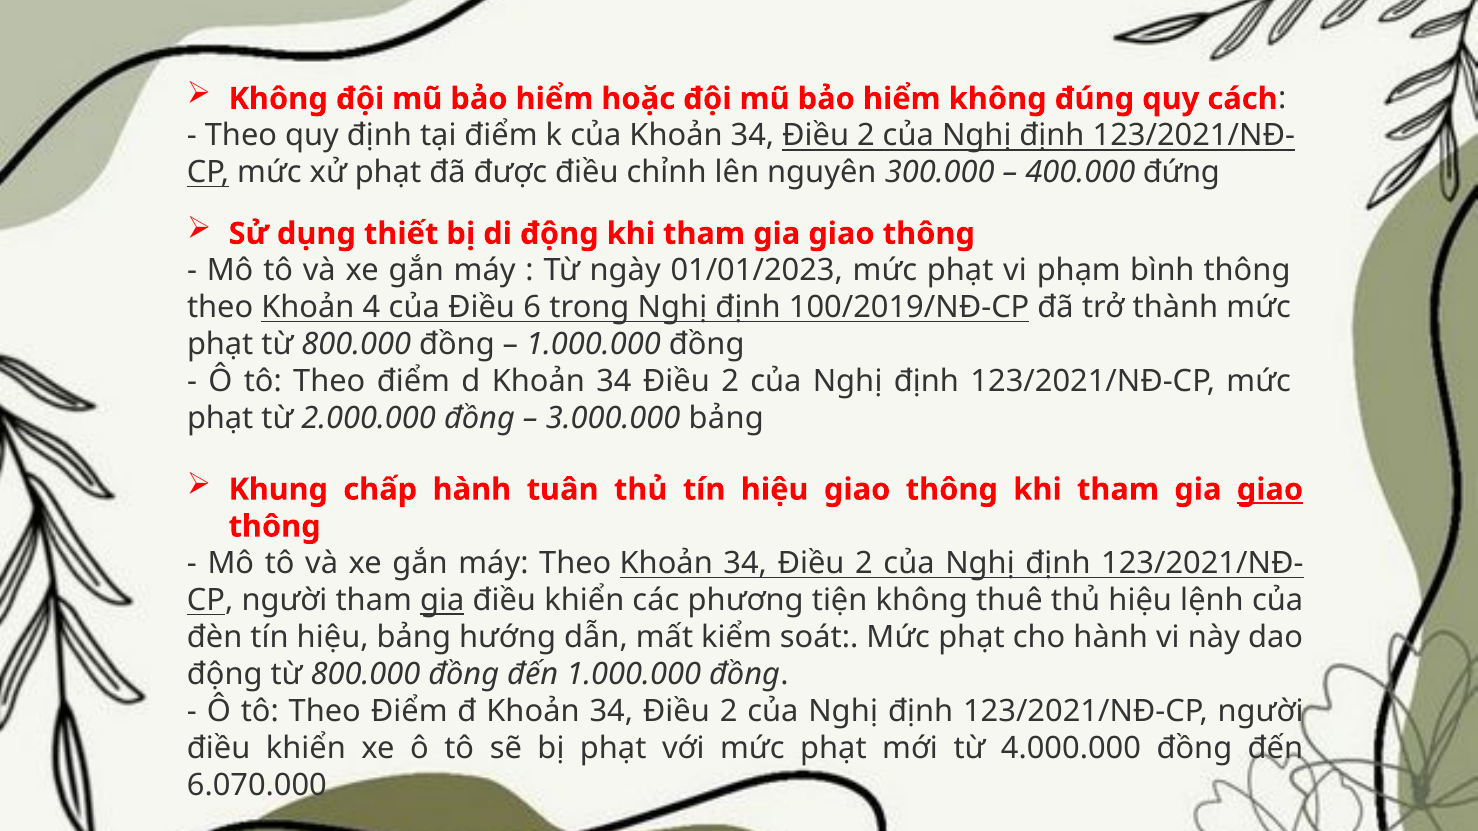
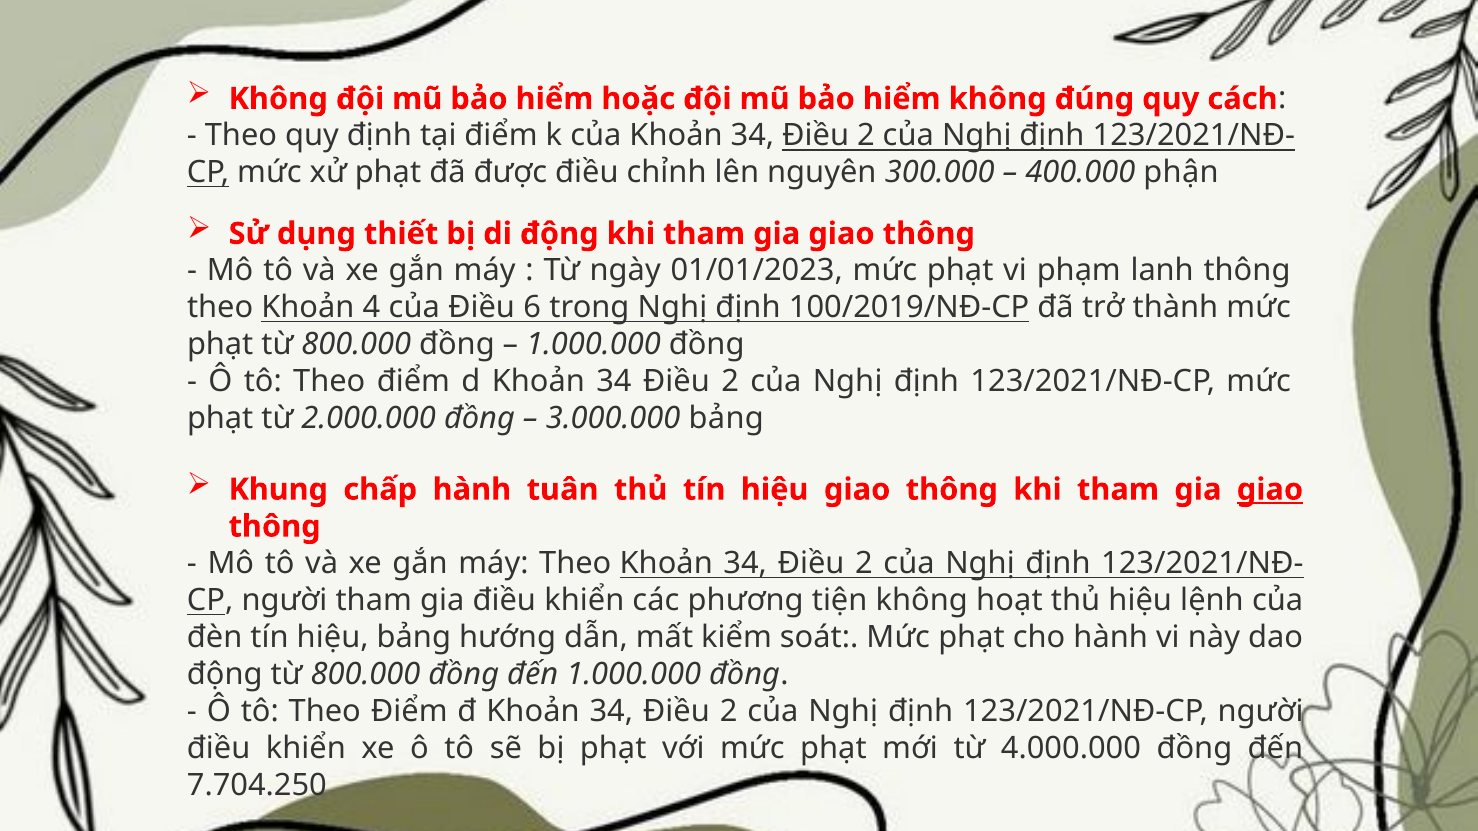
đứng: đứng -> phận
bình: bình -> lanh
gia at (442, 601) underline: present -> none
thuê: thuê -> hoạt
6.070.000: 6.070.000 -> 7.704.250
